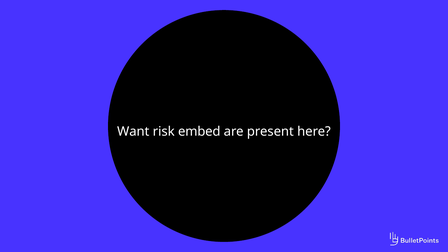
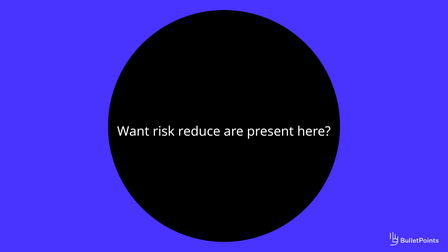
embed: embed -> reduce
